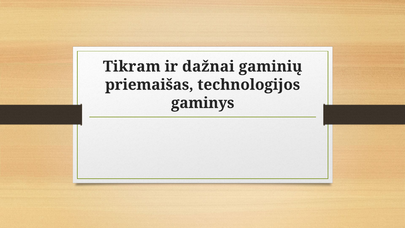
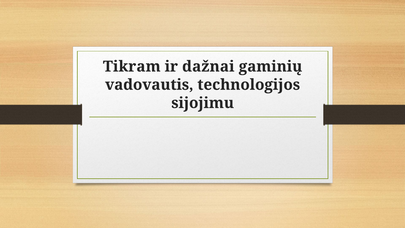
priemaišas: priemaišas -> vadovautis
gaminys: gaminys -> sijojimu
